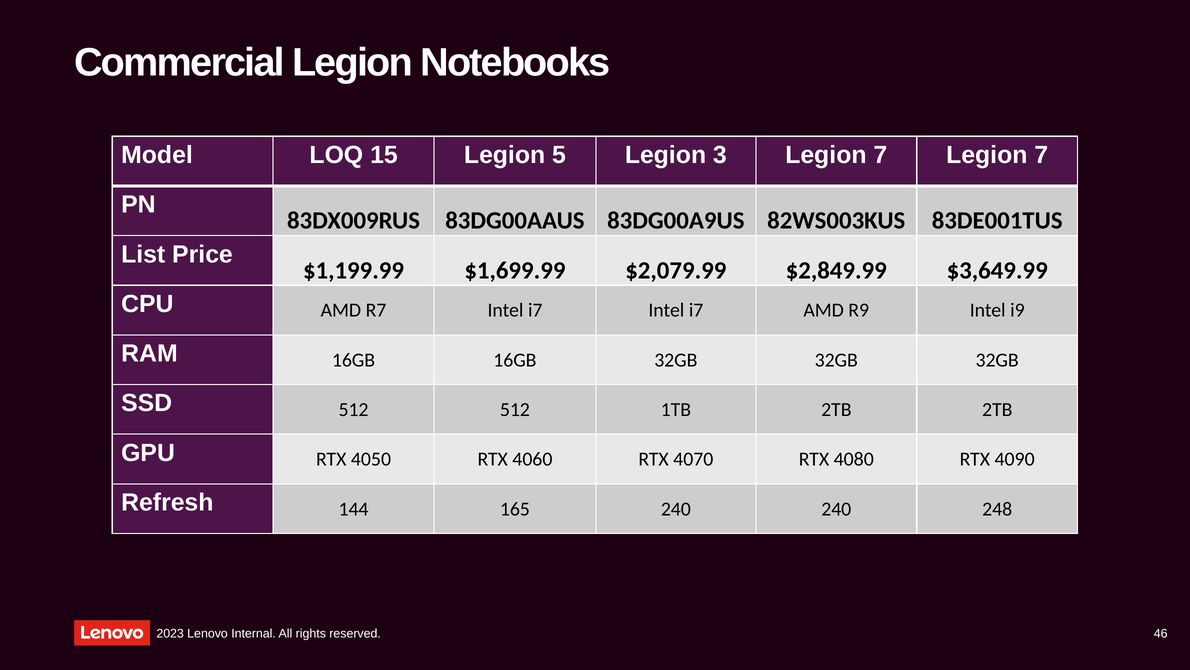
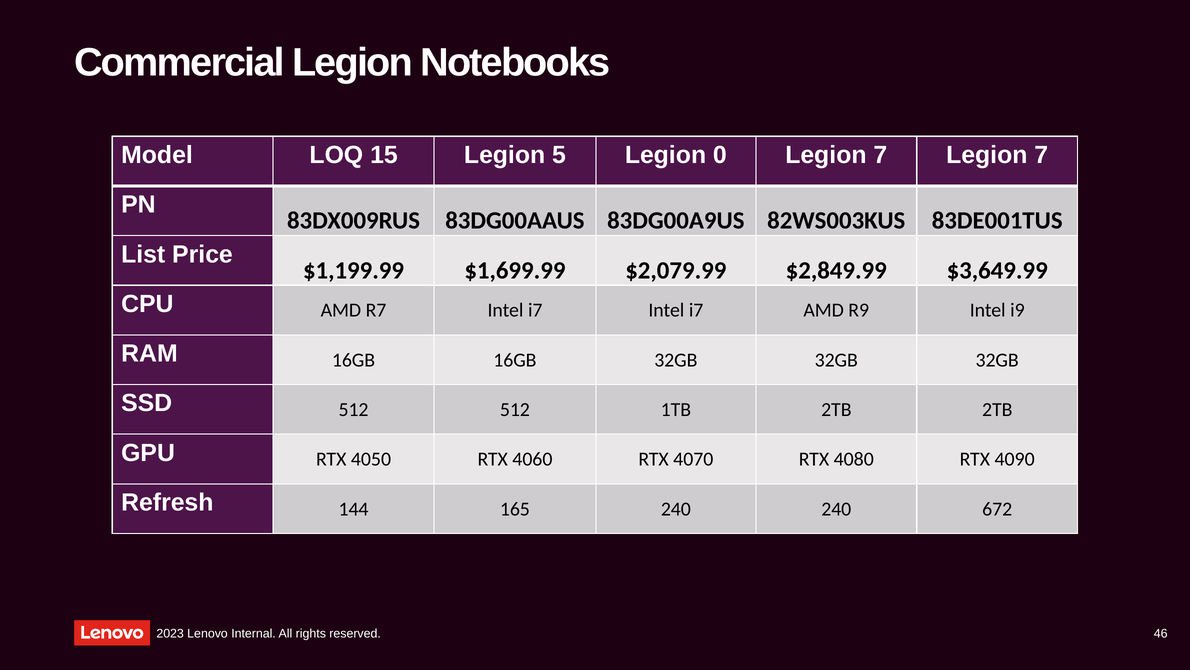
3: 3 -> 0
248: 248 -> 672
